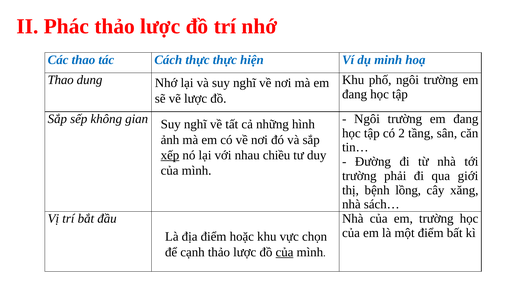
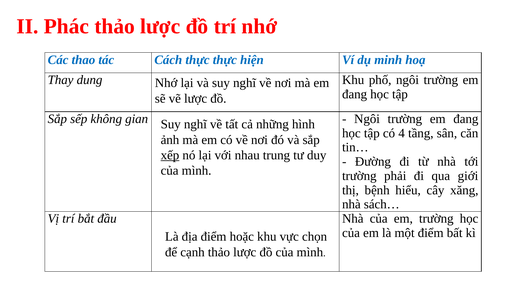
Thao at (61, 80): Thao -> Thay
2: 2 -> 4
chiều: chiều -> trung
lồng: lồng -> hiểu
của at (285, 252) underline: present -> none
